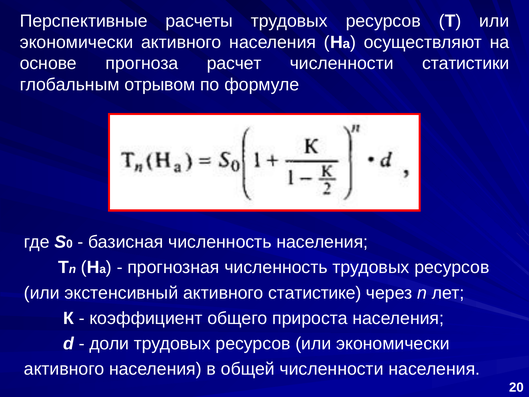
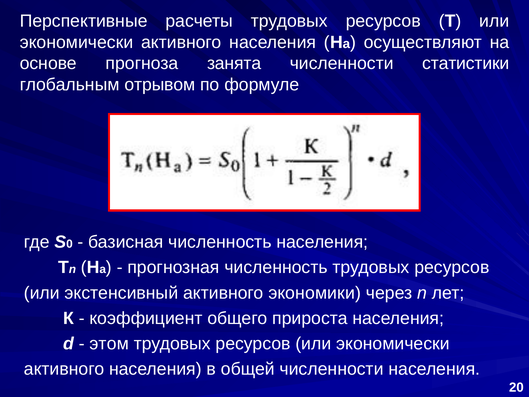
расчет: расчет -> занята
статистике: статистике -> экономики
доли: доли -> этом
